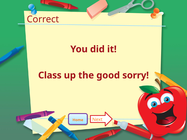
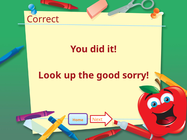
Class: Class -> Look
